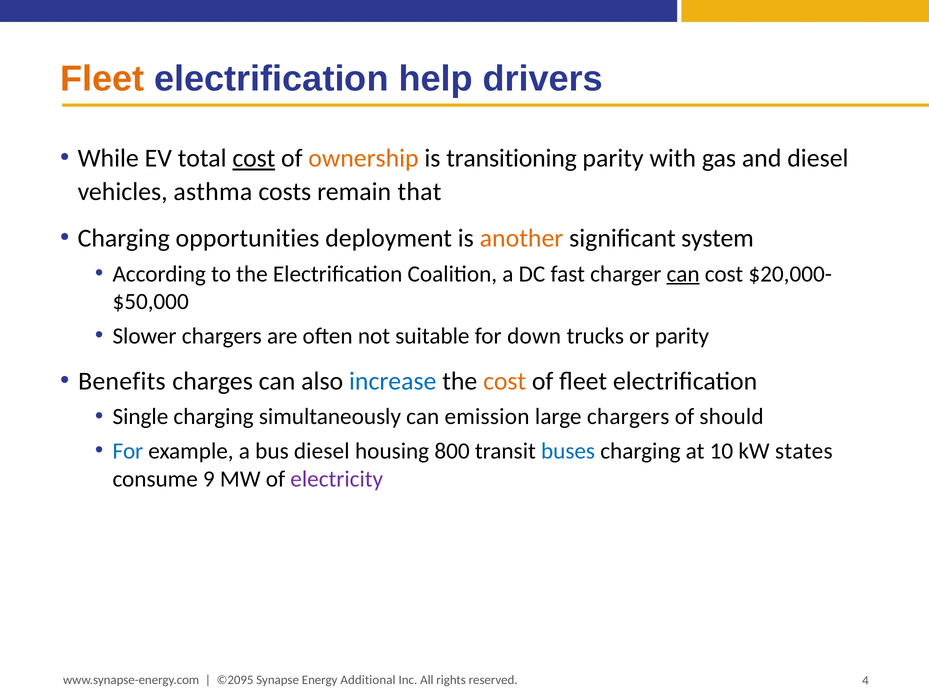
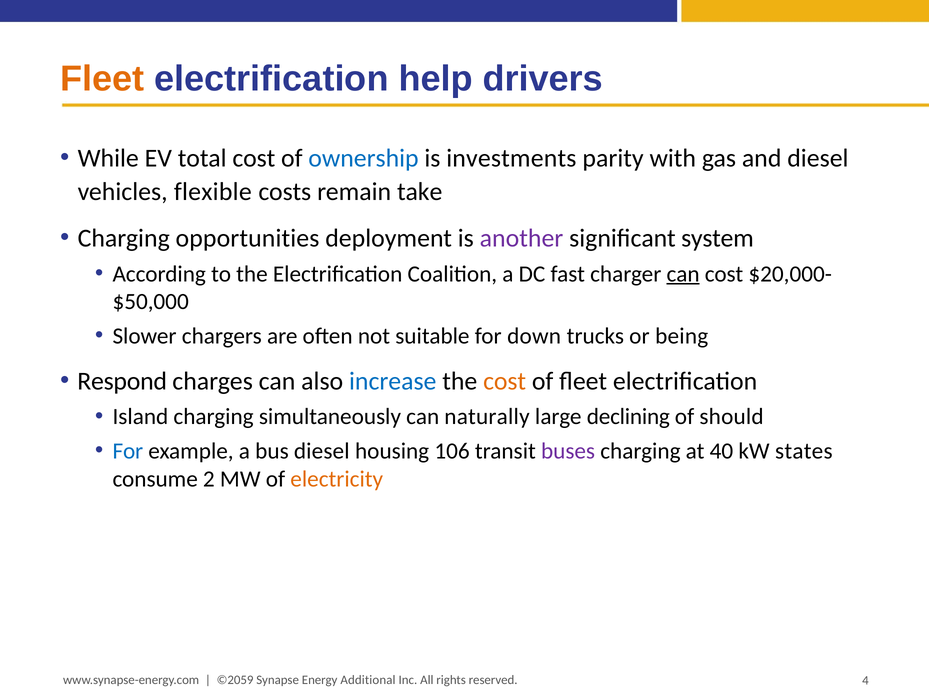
cost at (254, 159) underline: present -> none
ownership colour: orange -> blue
transitioning: transitioning -> investments
asthma: asthma -> flexible
that: that -> take
another colour: orange -> purple
or parity: parity -> being
Benefits: Benefits -> Respond
Single: Single -> Island
emission: emission -> naturally
large chargers: chargers -> declining
800: 800 -> 106
buses colour: blue -> purple
10: 10 -> 40
9: 9 -> 2
electricity colour: purple -> orange
©2095: ©2095 -> ©2059
